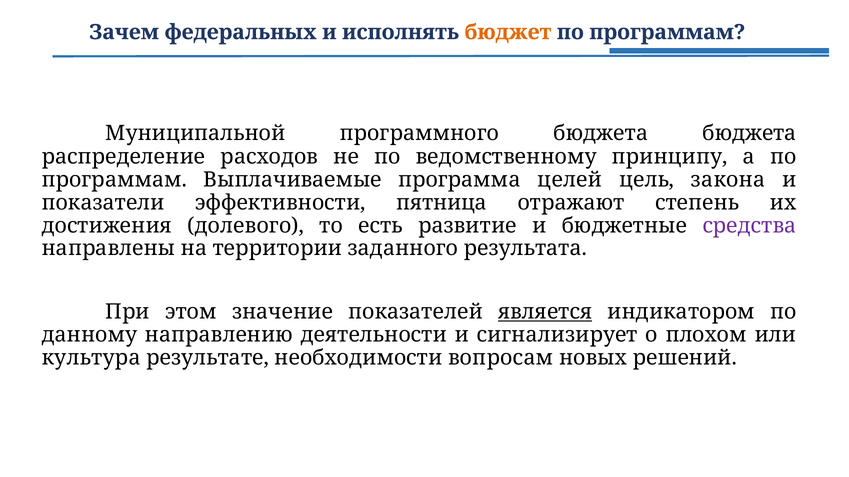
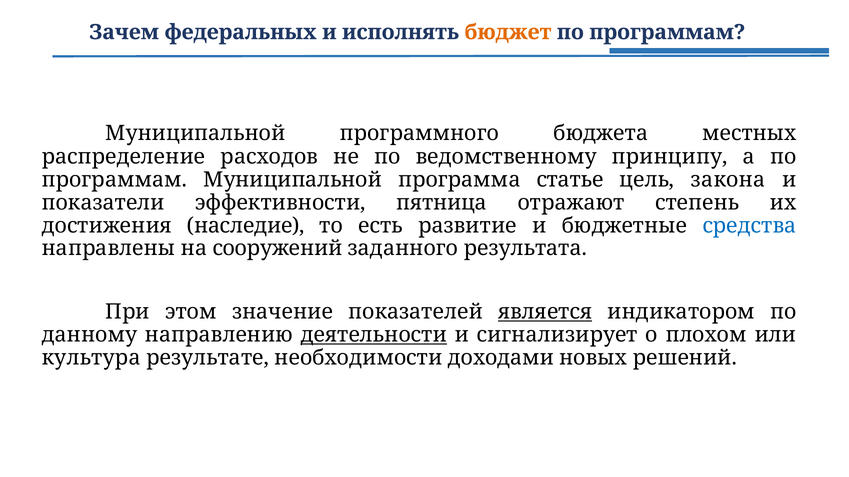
бюджета бюджета: бюджета -> местных
Выплачиваемые at (293, 180): Выплачиваемые -> Муниципальной
целей: целей -> статье
долевого: долевого -> наследие
средства colour: purple -> blue
территории: территории -> сооружений
деятельности underline: none -> present
вопросам: вопросам -> доходами
